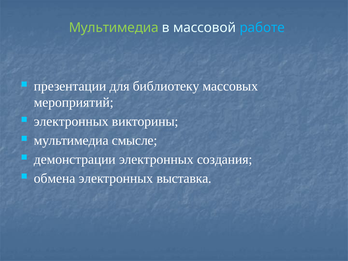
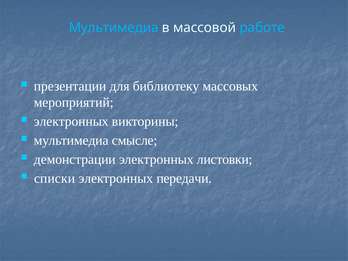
Мультимедиа at (114, 28) colour: light green -> light blue
создания: создания -> листовки
обмена: обмена -> списки
выставка: выставка -> передачи
